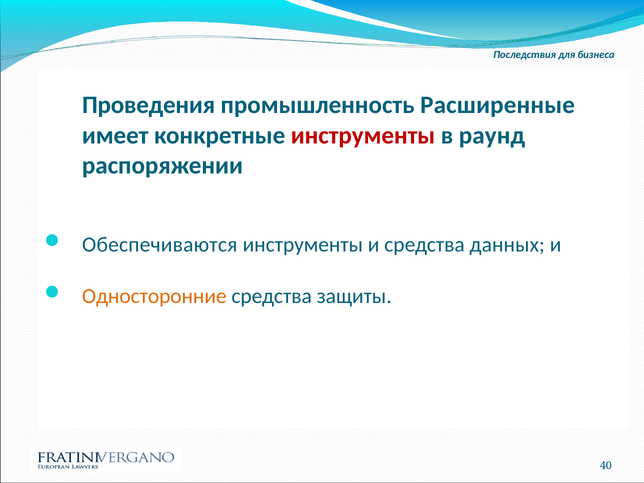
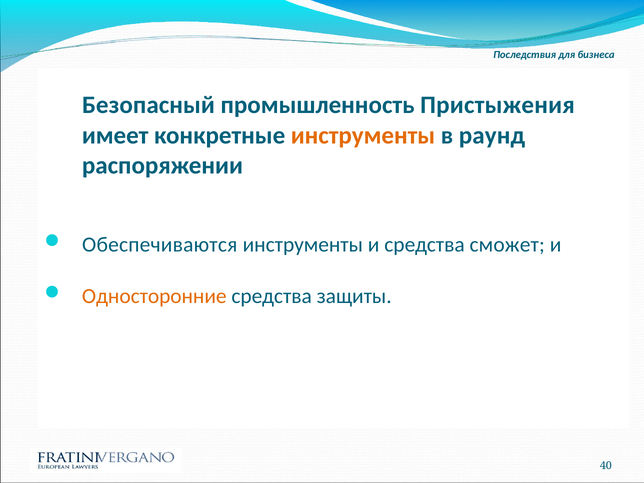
Проведения: Проведения -> Безопасный
Расширенные: Расширенные -> Пристыжения
инструменты at (363, 135) colour: red -> orange
данных: данных -> сможет
